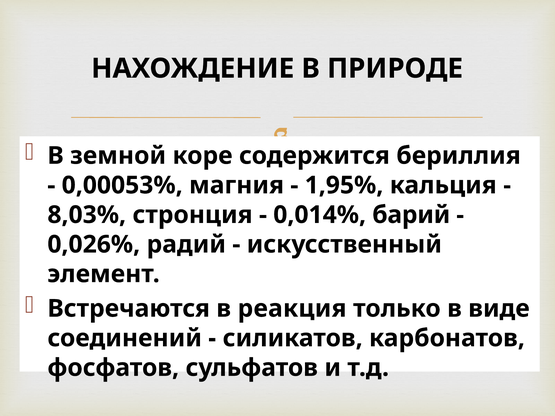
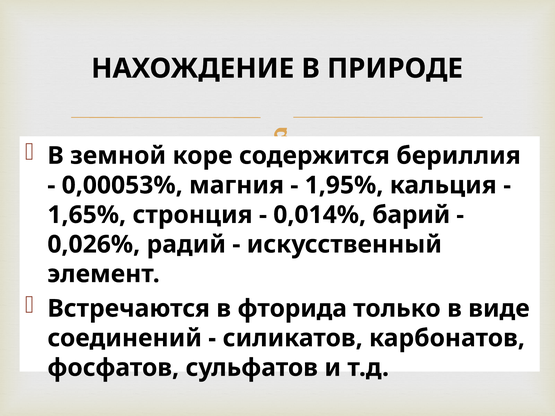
8,03%: 8,03% -> 1,65%
реакция: реакция -> фторида
